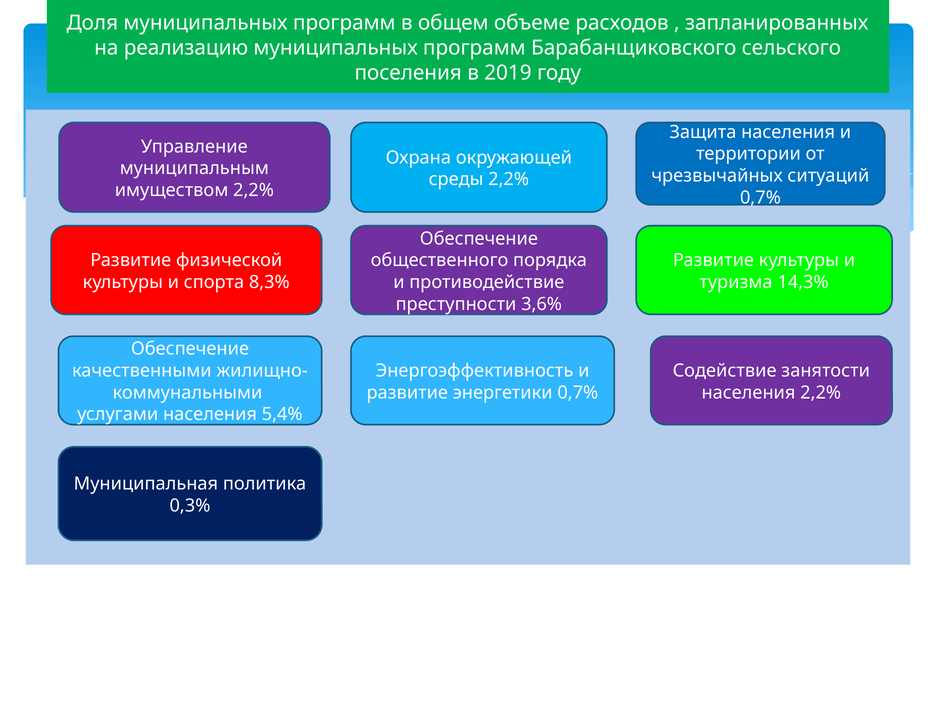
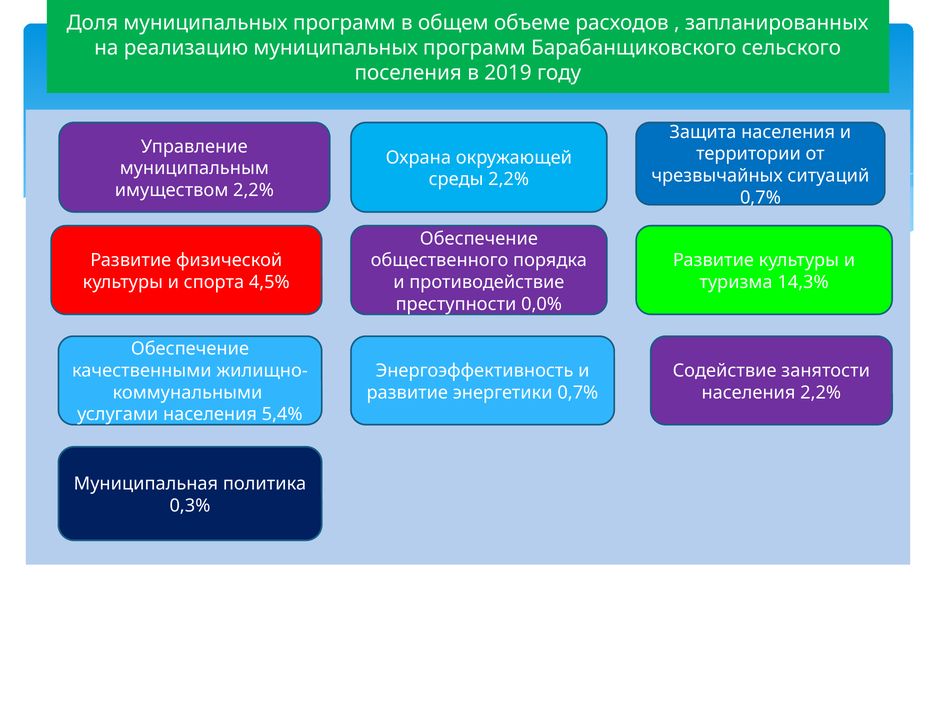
8,3%: 8,3% -> 4,5%
3,6%: 3,6% -> 0,0%
